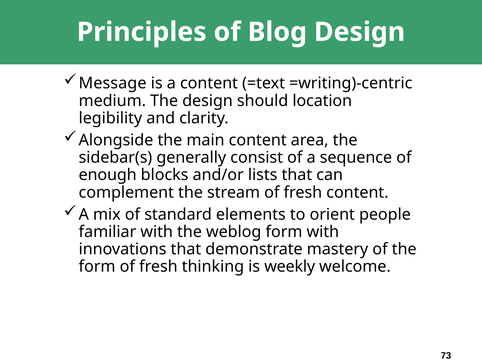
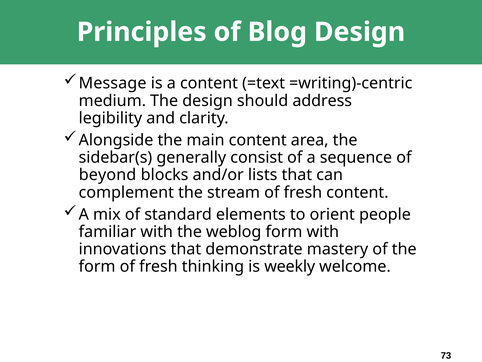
location: location -> address
enough: enough -> beyond
